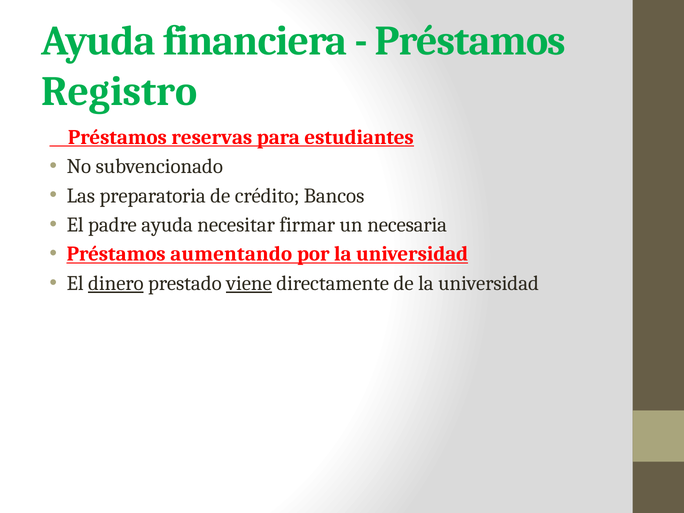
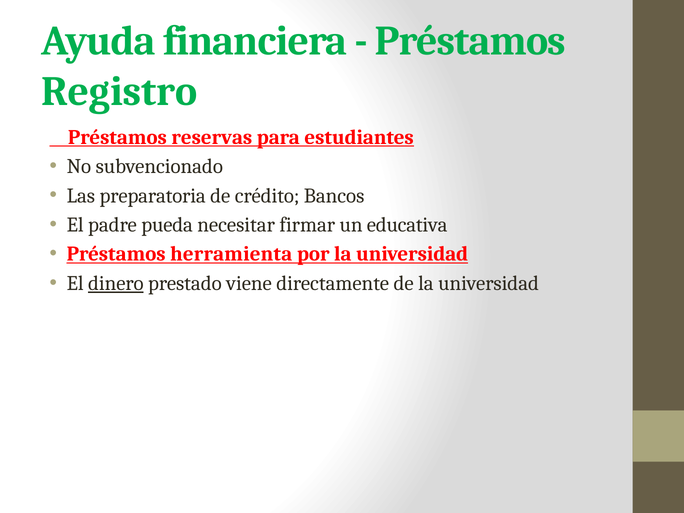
padre ayuda: ayuda -> pueda
necesaria: necesaria -> educativa
aumentando: aumentando -> herramienta
viene underline: present -> none
